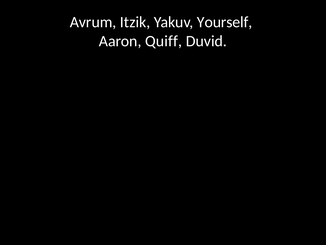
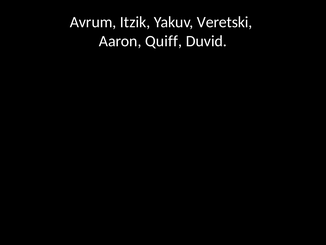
Yourself: Yourself -> Veretski
